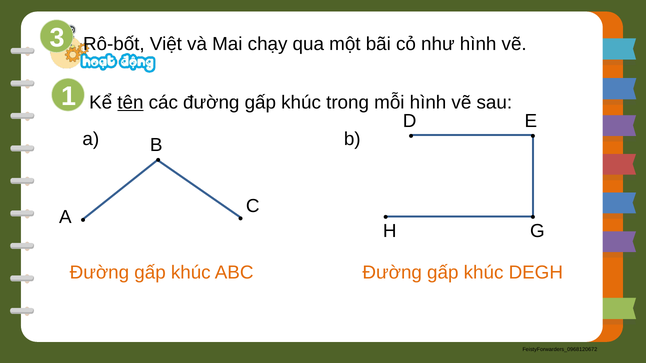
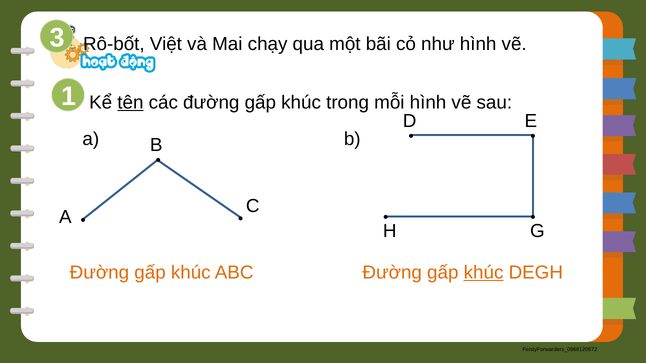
khúc at (484, 273) underline: none -> present
